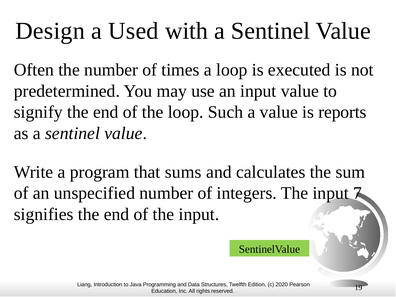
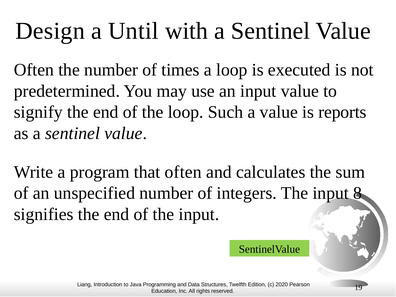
Used: Used -> Until
that sums: sums -> often
7: 7 -> 8
